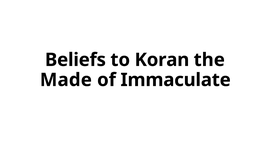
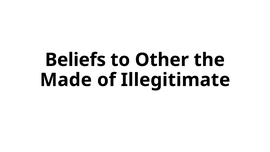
Koran: Koran -> Other
Immaculate: Immaculate -> Illegitimate
